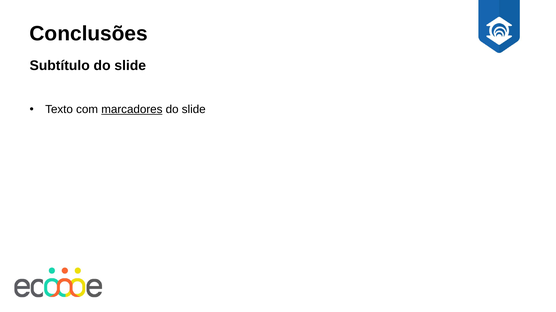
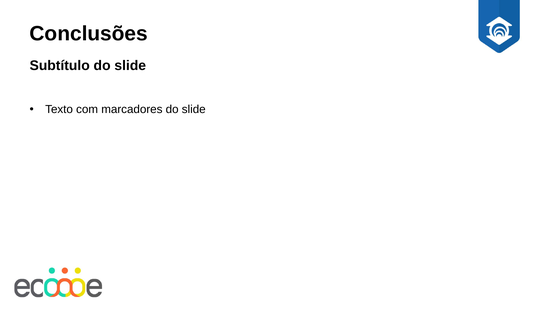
marcadores underline: present -> none
